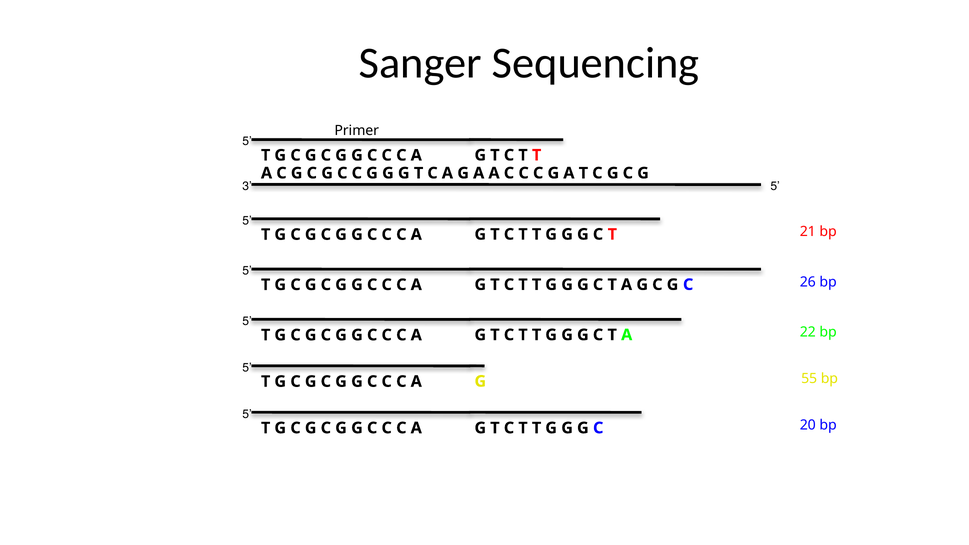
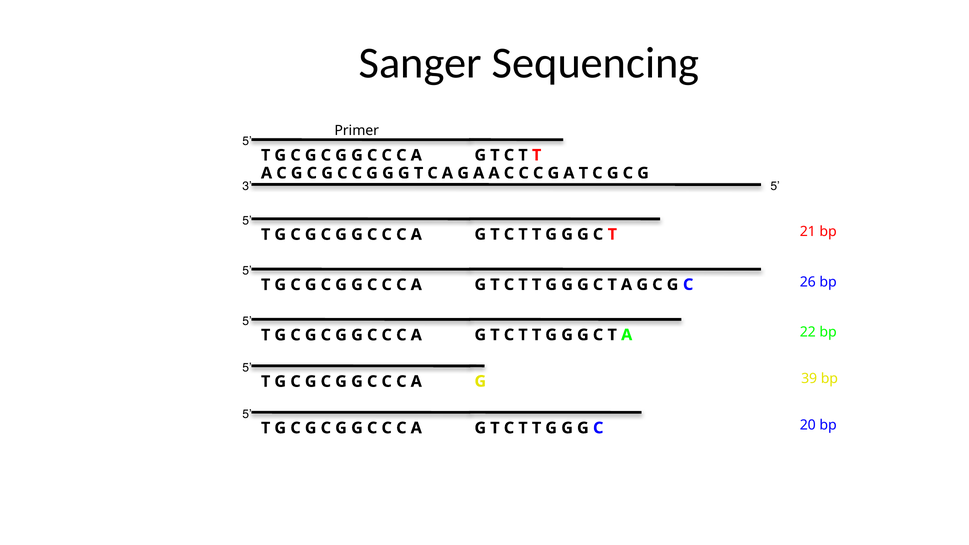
55: 55 -> 39
